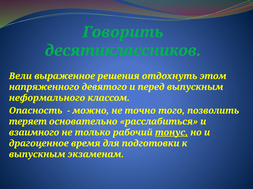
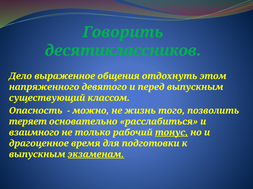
Вели: Вели -> Дело
решения: решения -> общения
неформального: неформального -> существующий
точно: точно -> жизнь
экзаменам underline: none -> present
